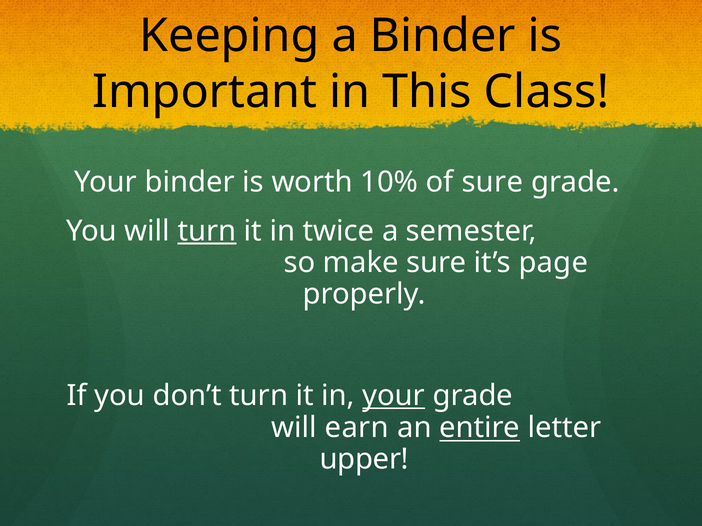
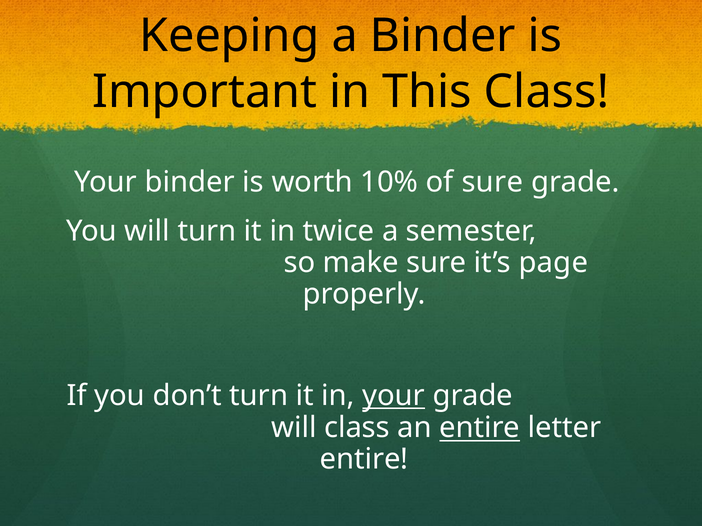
turn at (207, 231) underline: present -> none
will earn: earn -> class
upper at (364, 459): upper -> entire
